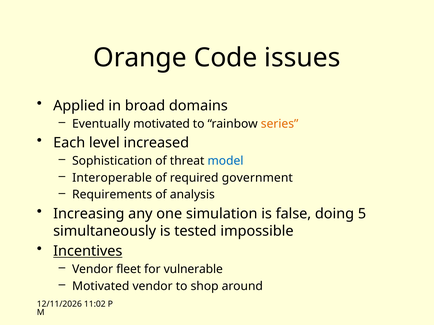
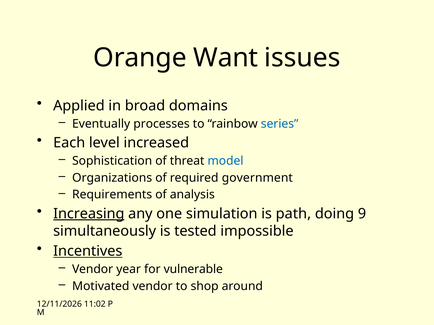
Code: Code -> Want
Eventually motivated: motivated -> processes
series colour: orange -> blue
Interoperable: Interoperable -> Organizations
Increasing underline: none -> present
false: false -> path
5: 5 -> 9
fleet: fleet -> year
